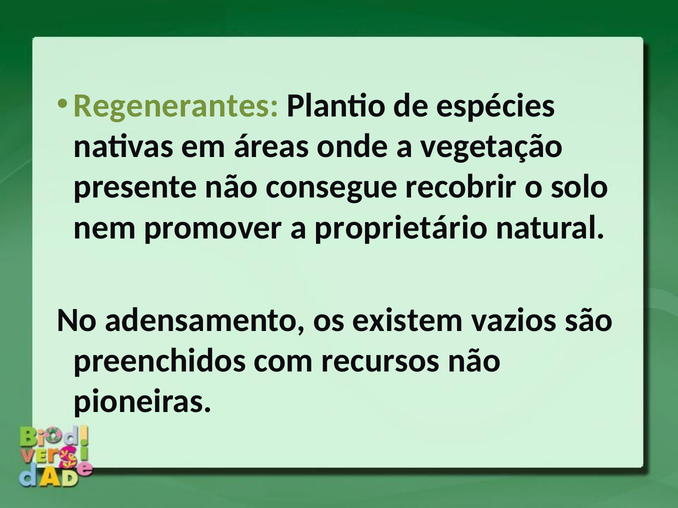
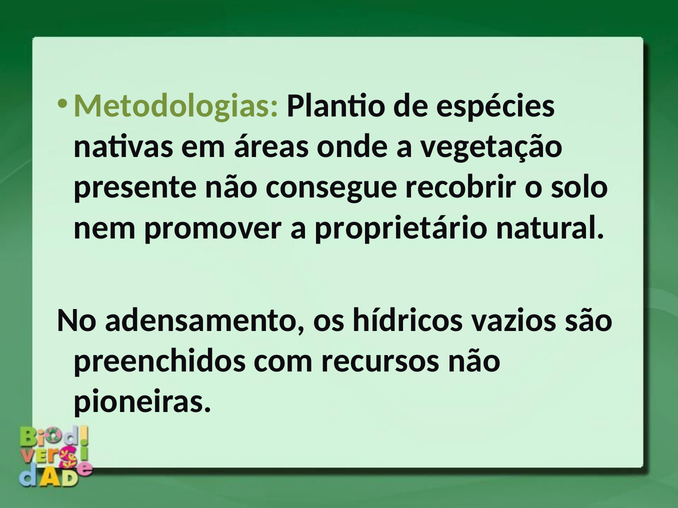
Regenerantes: Regenerantes -> Metodologias
existem: existem -> hídricos
